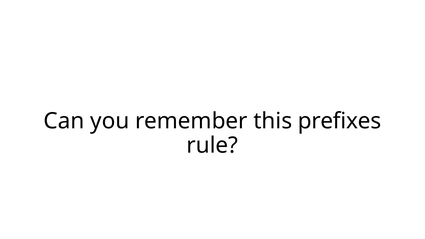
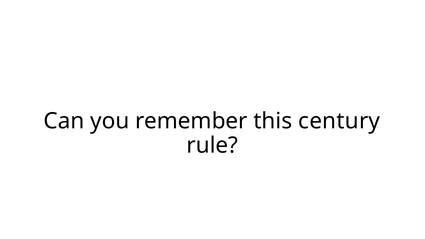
prefixes: prefixes -> century
